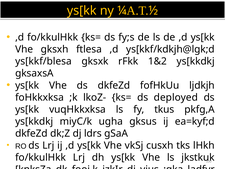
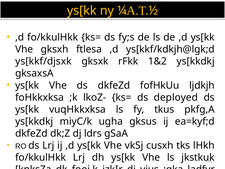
ys[kkf/blesa: ys[kkf/blesa -> ys[kkf/djsxk
